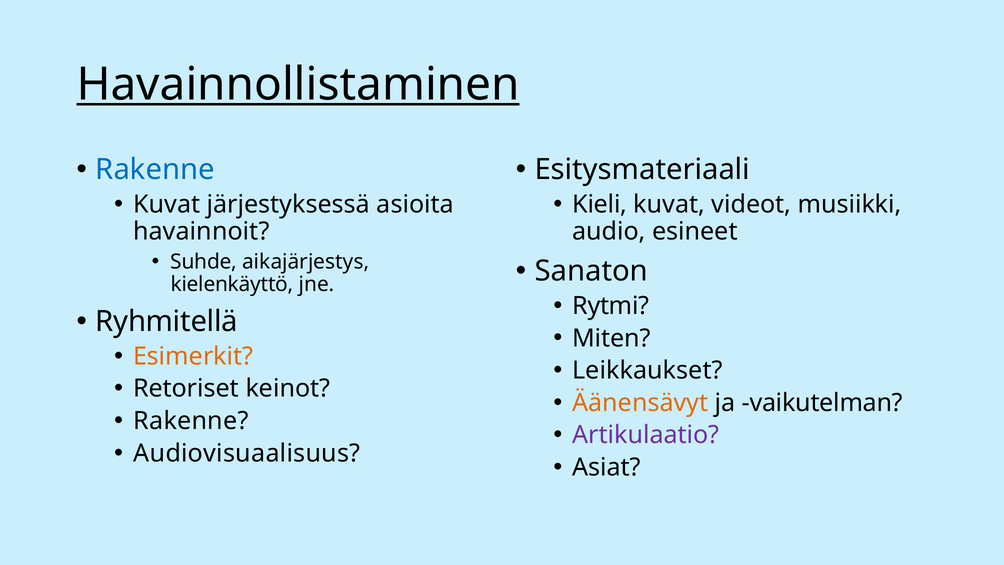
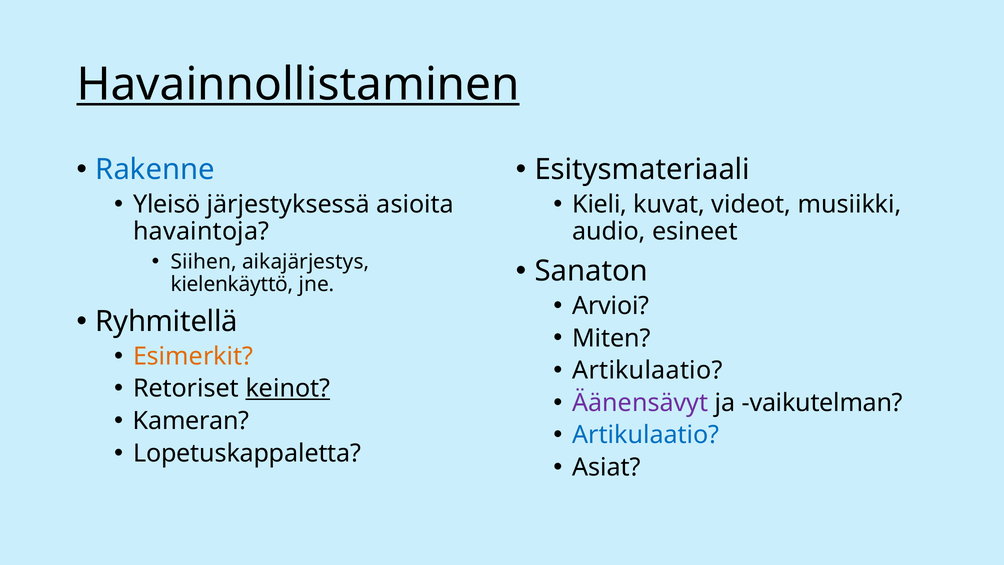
Kuvat at (167, 204): Kuvat -> Yleisö
havainnoit: havainnoit -> havaintoja
Suhde: Suhde -> Siihen
Rytmi: Rytmi -> Arvioi
Leikkaukset at (647, 370): Leikkaukset -> Artikulaatio
keinot underline: none -> present
Äänensävyt colour: orange -> purple
Rakenne at (191, 421): Rakenne -> Kameran
Artikulaatio at (646, 435) colour: purple -> blue
Audiovisuaalisuus: Audiovisuaalisuus -> Lopetuskappaletta
